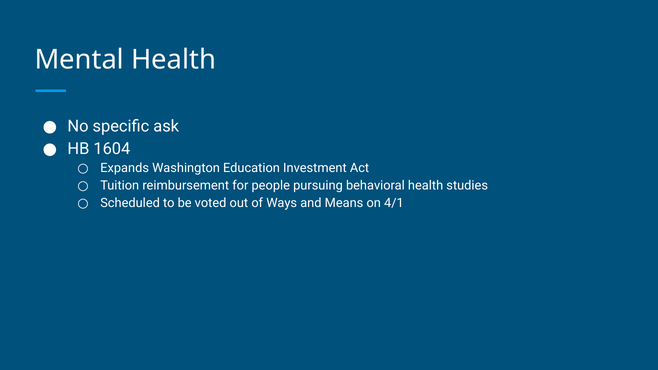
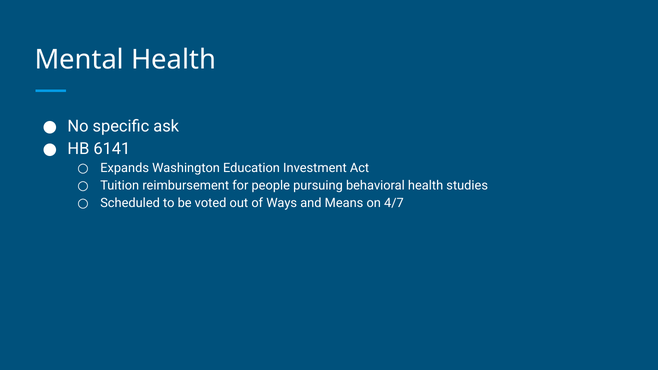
1604: 1604 -> 6141
4/1: 4/1 -> 4/7
